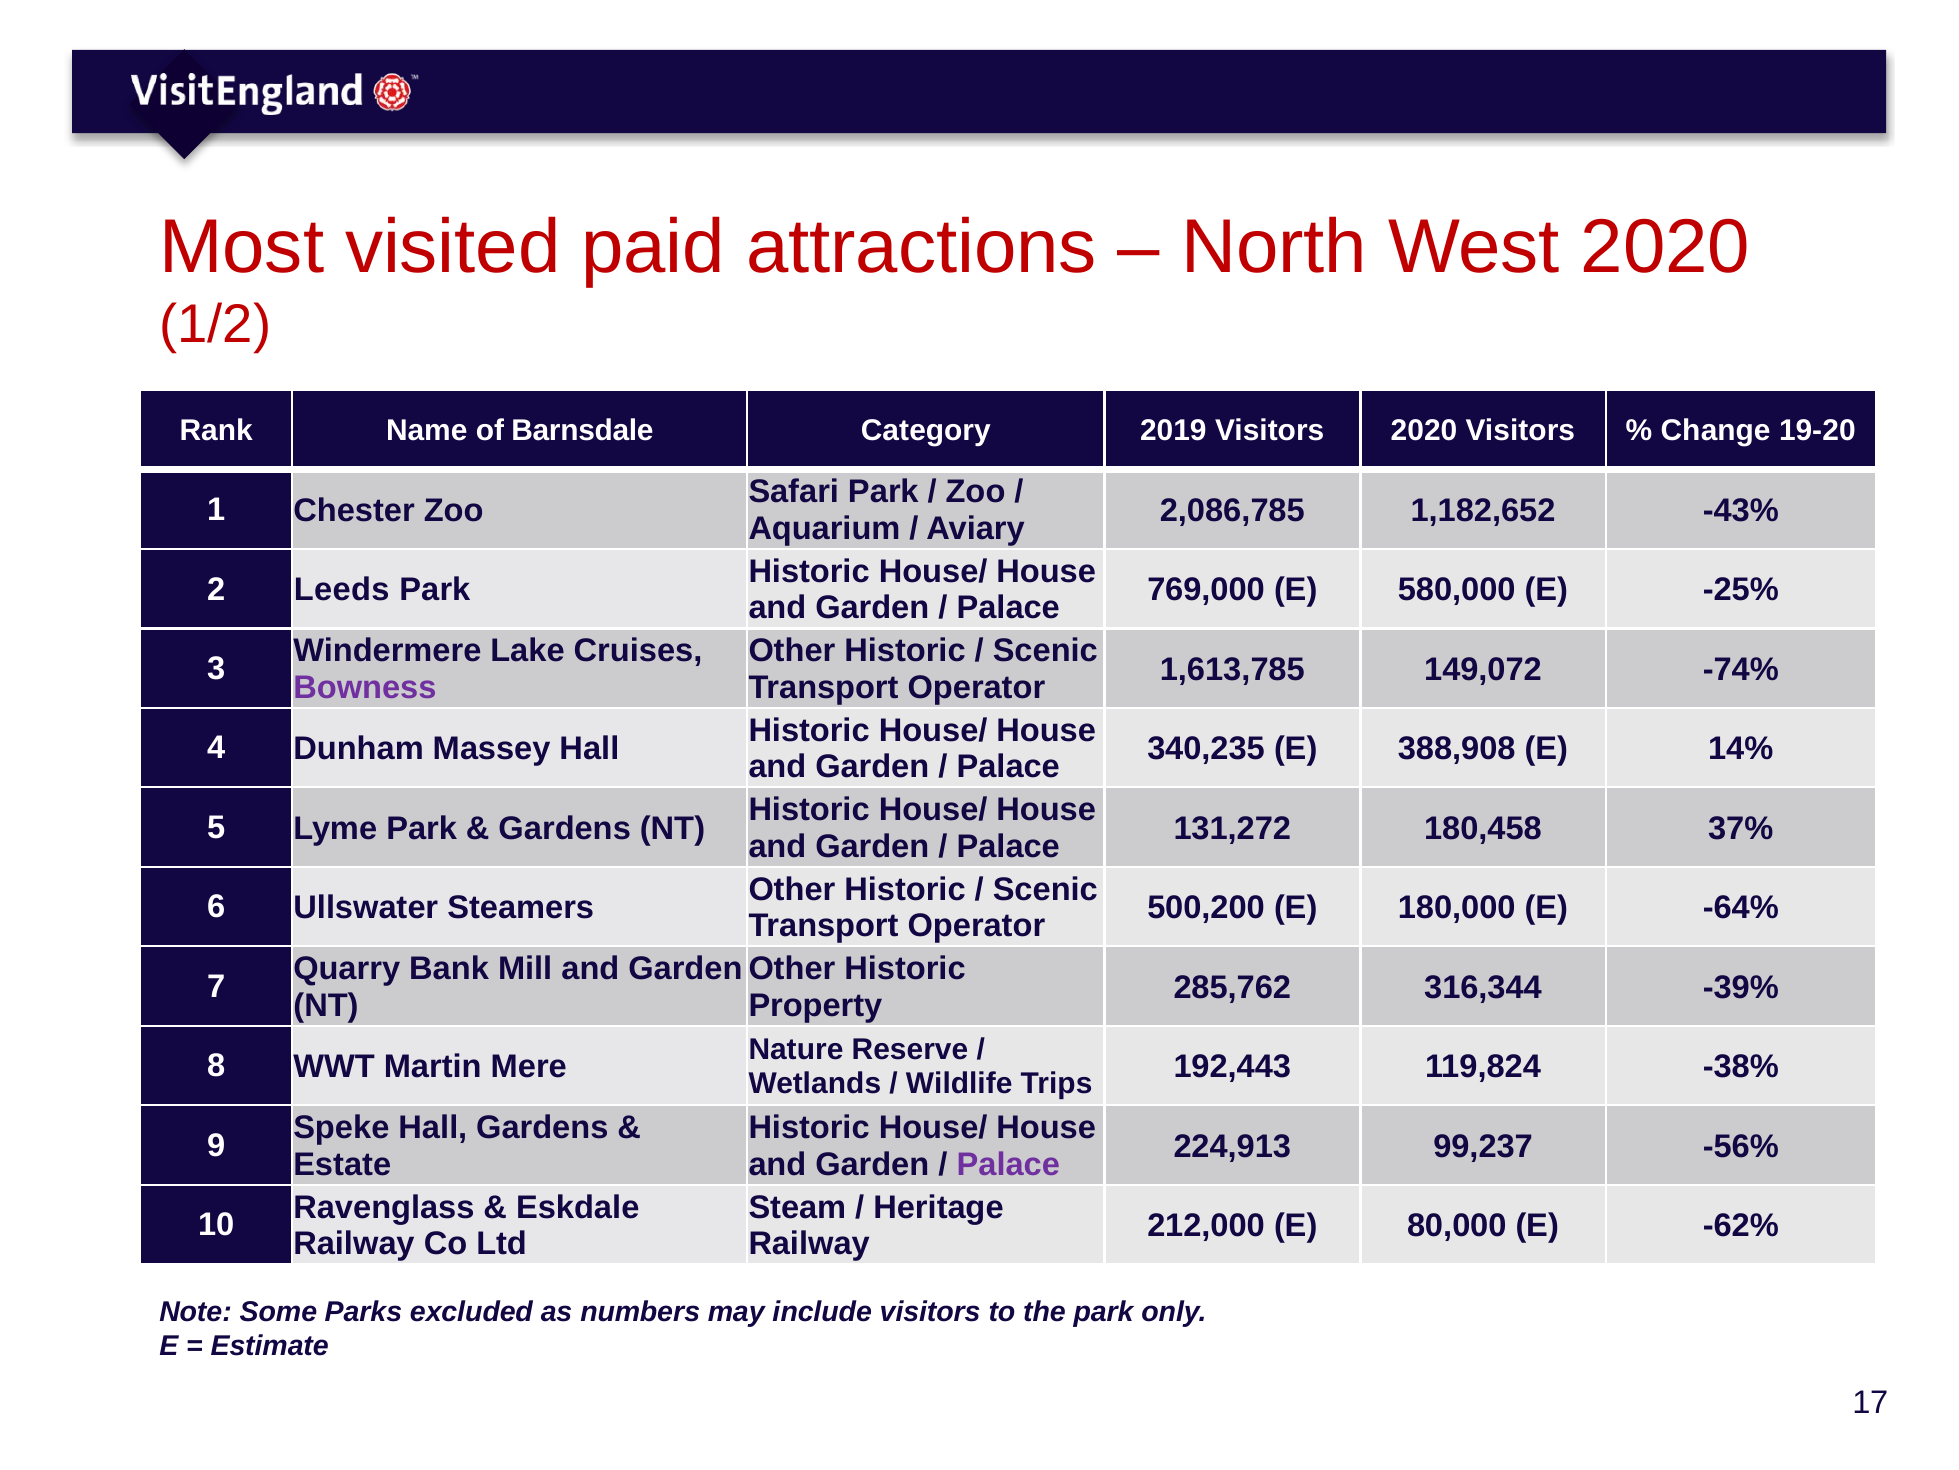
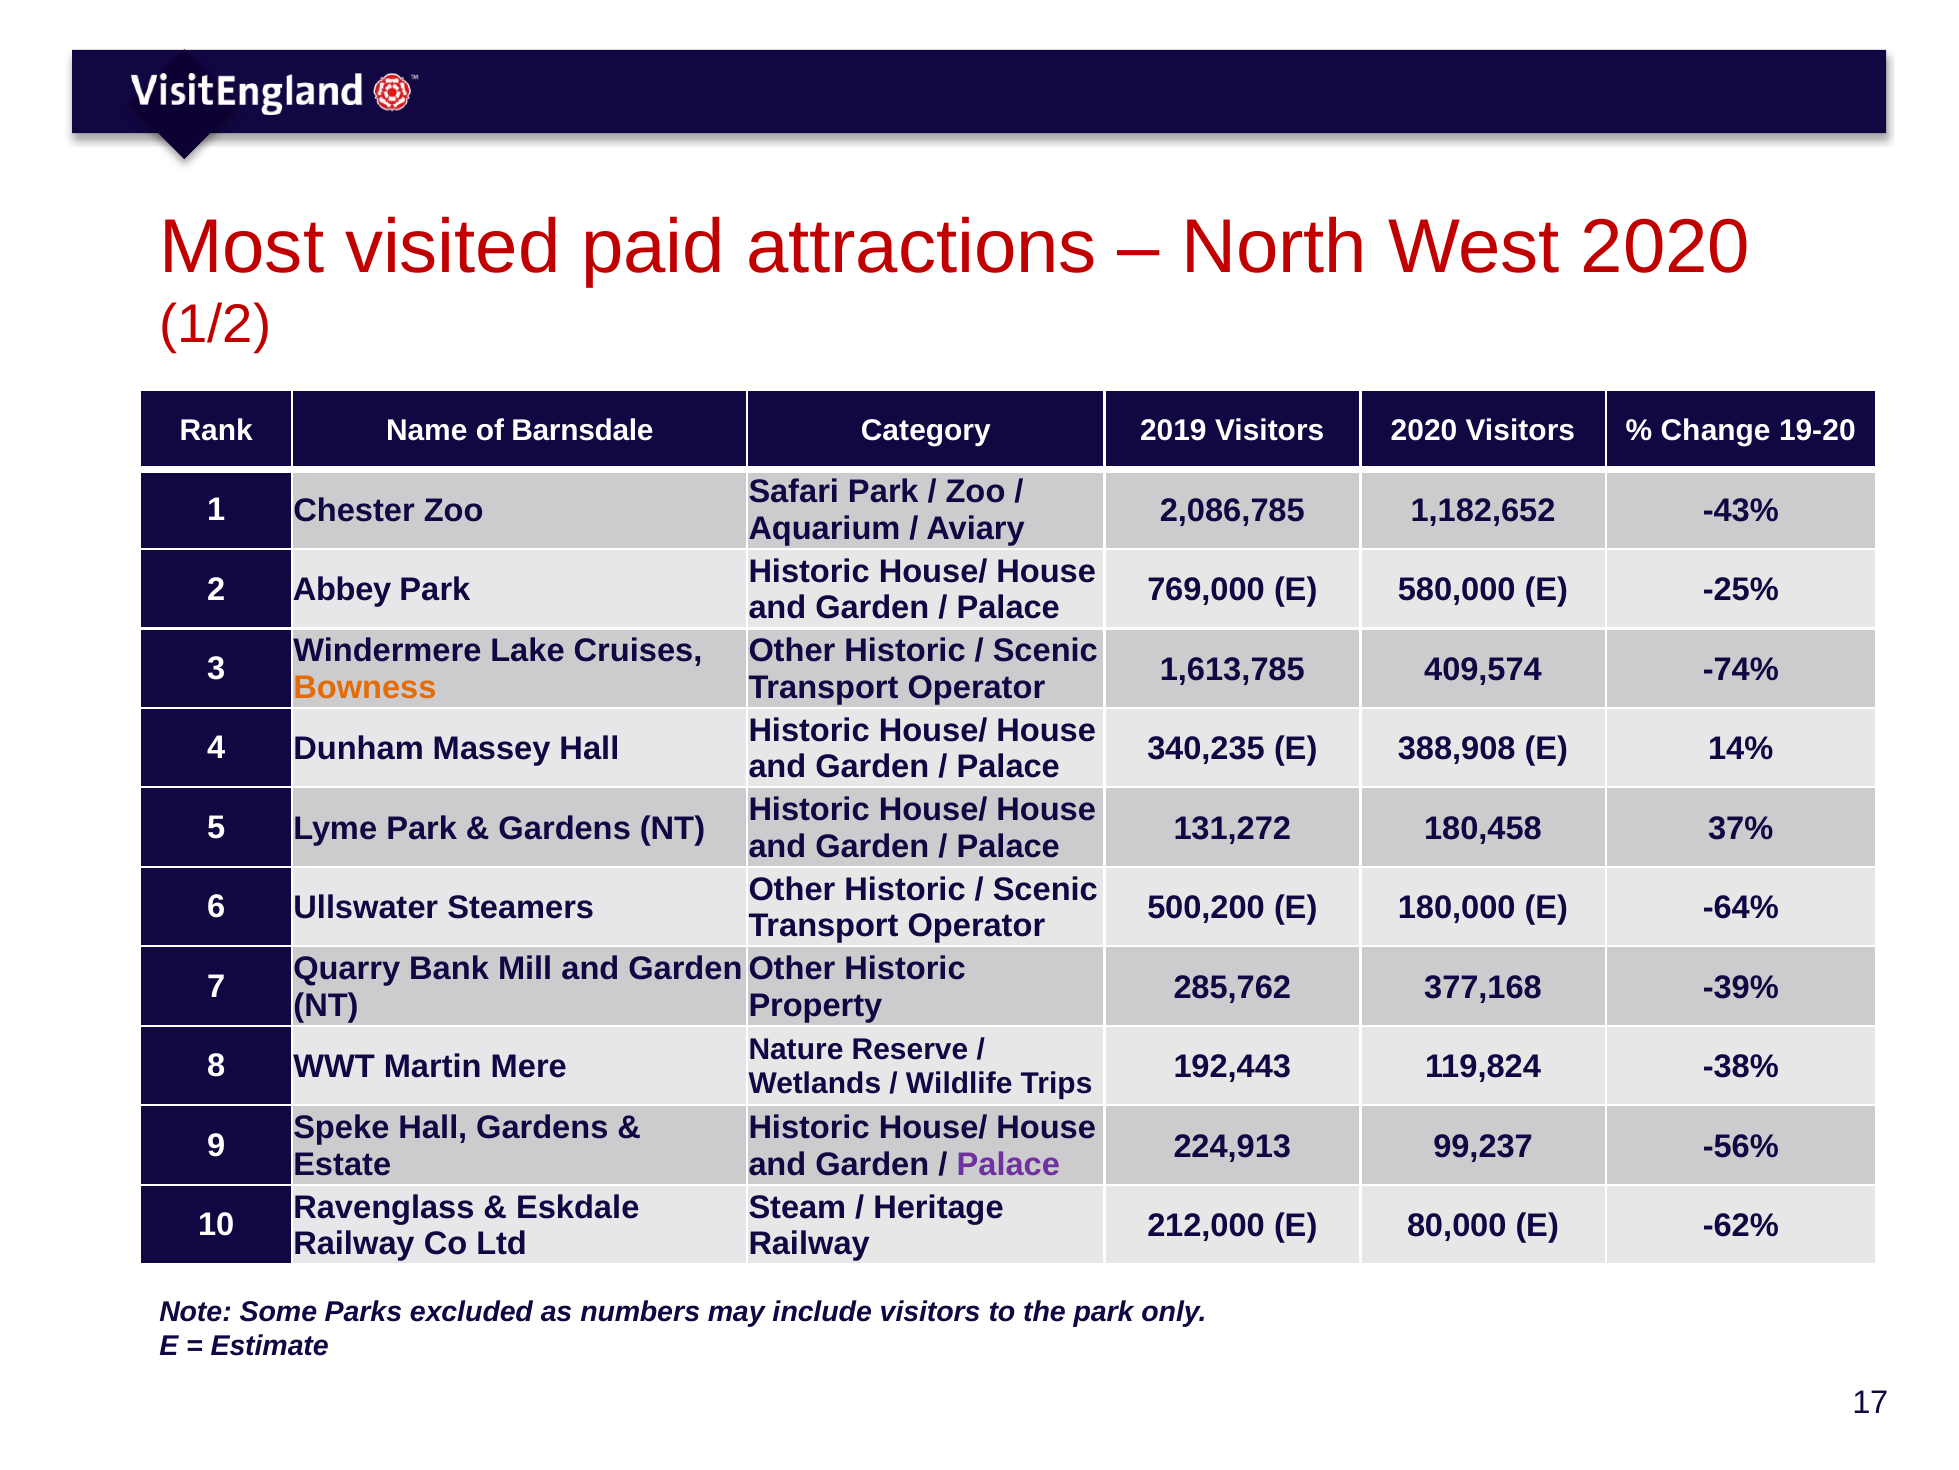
Leeds: Leeds -> Abbey
149,072: 149,072 -> 409,574
Bowness colour: purple -> orange
316,344: 316,344 -> 377,168
